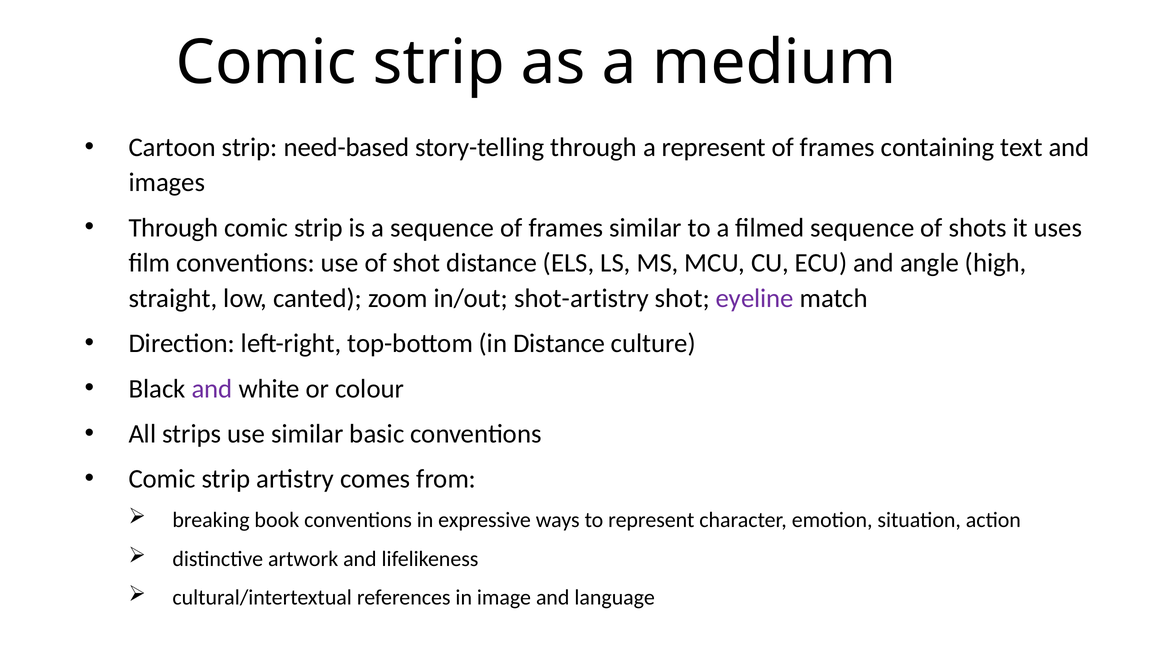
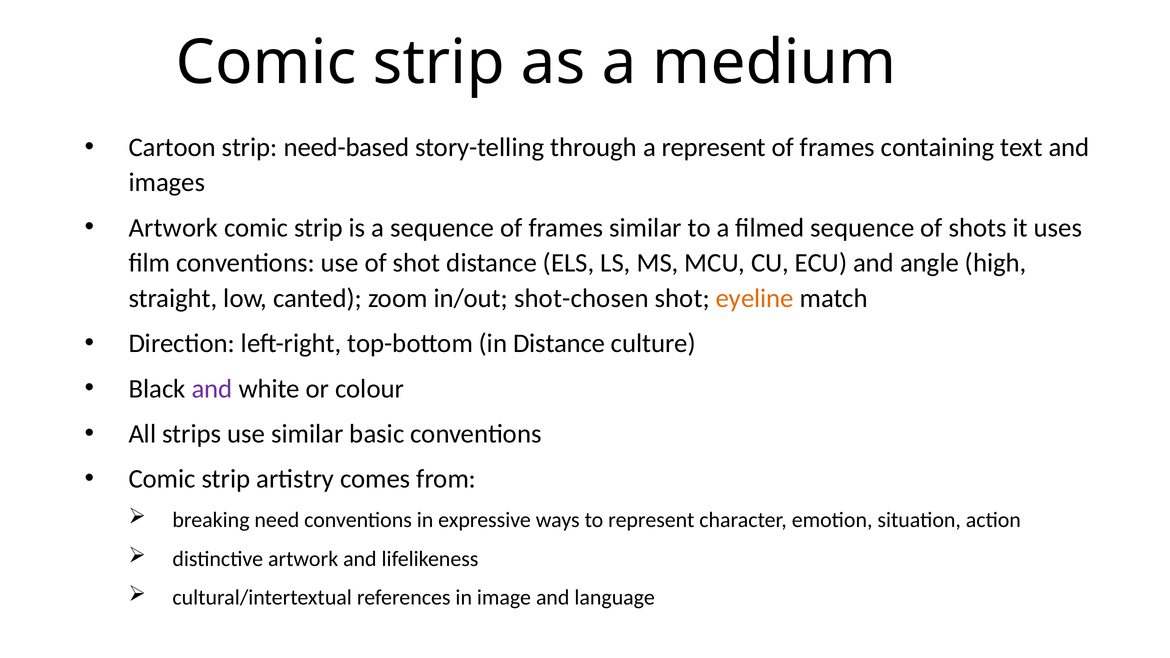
Through at (174, 228): Through -> Artwork
shot-artistry: shot-artistry -> shot-chosen
eyeline colour: purple -> orange
book: book -> need
